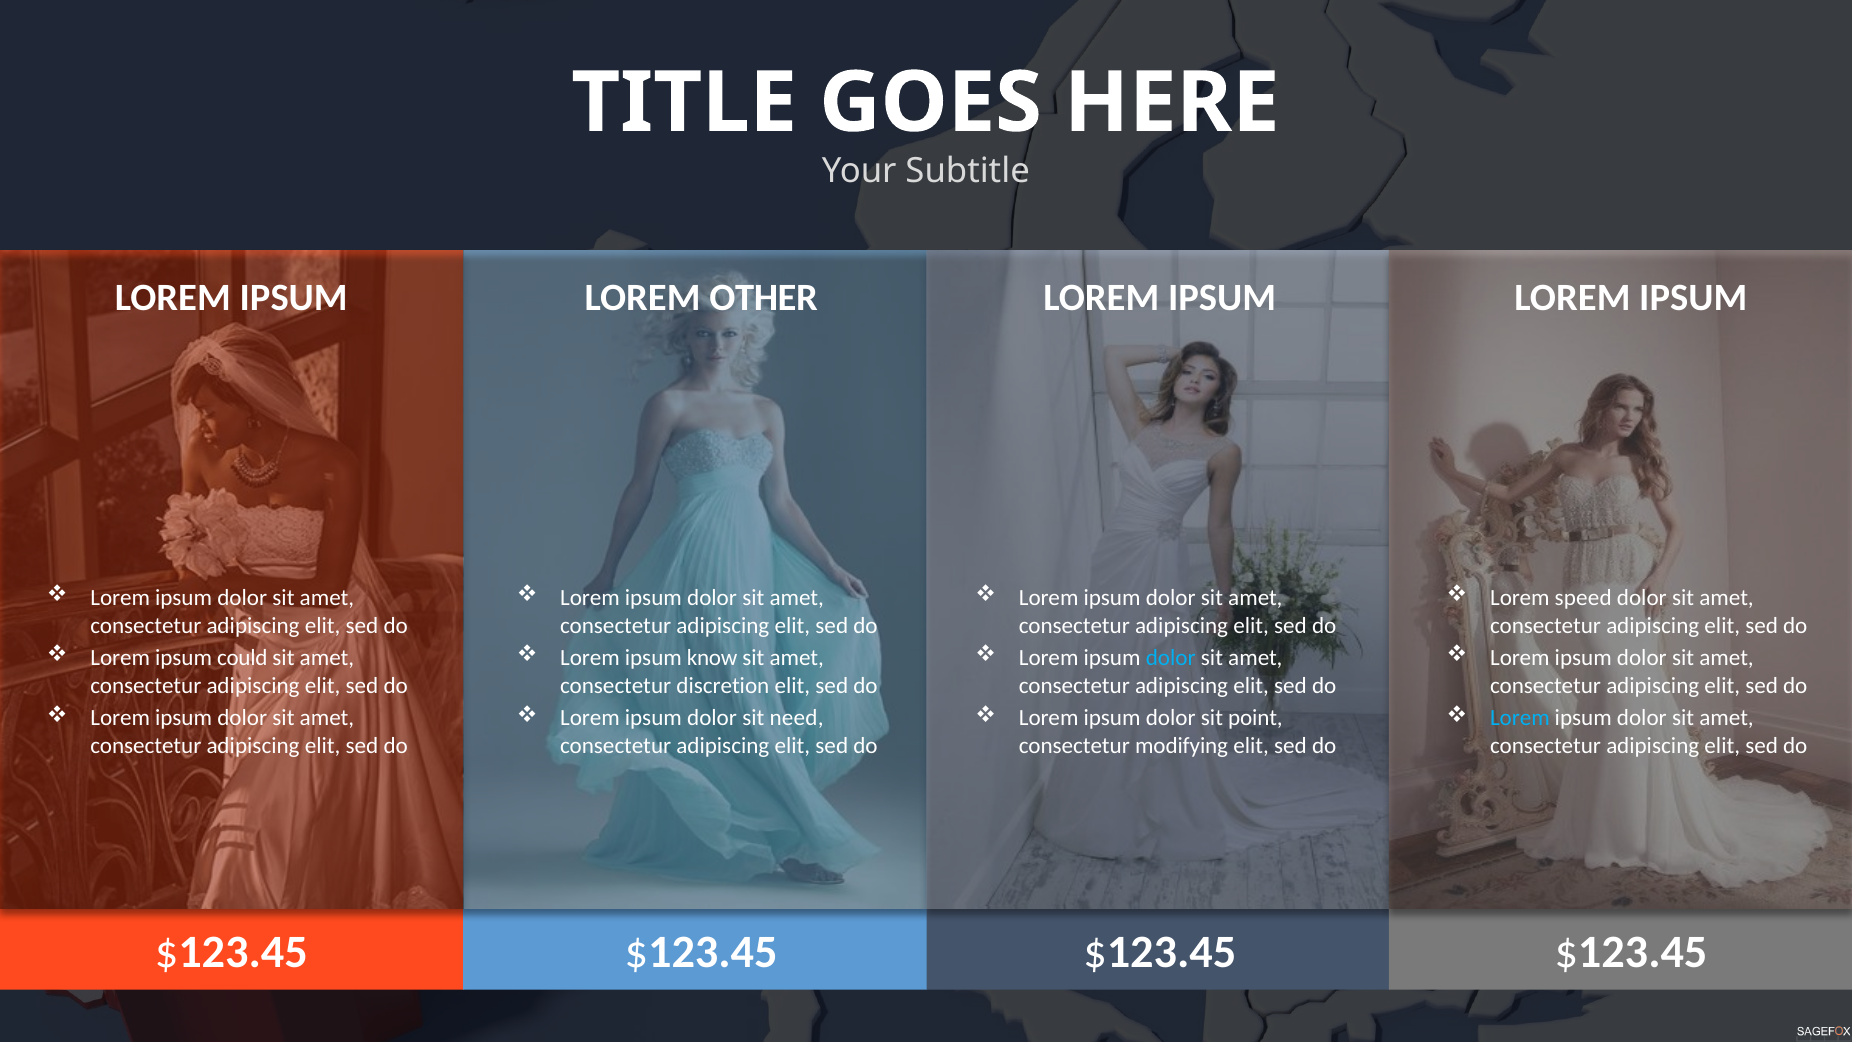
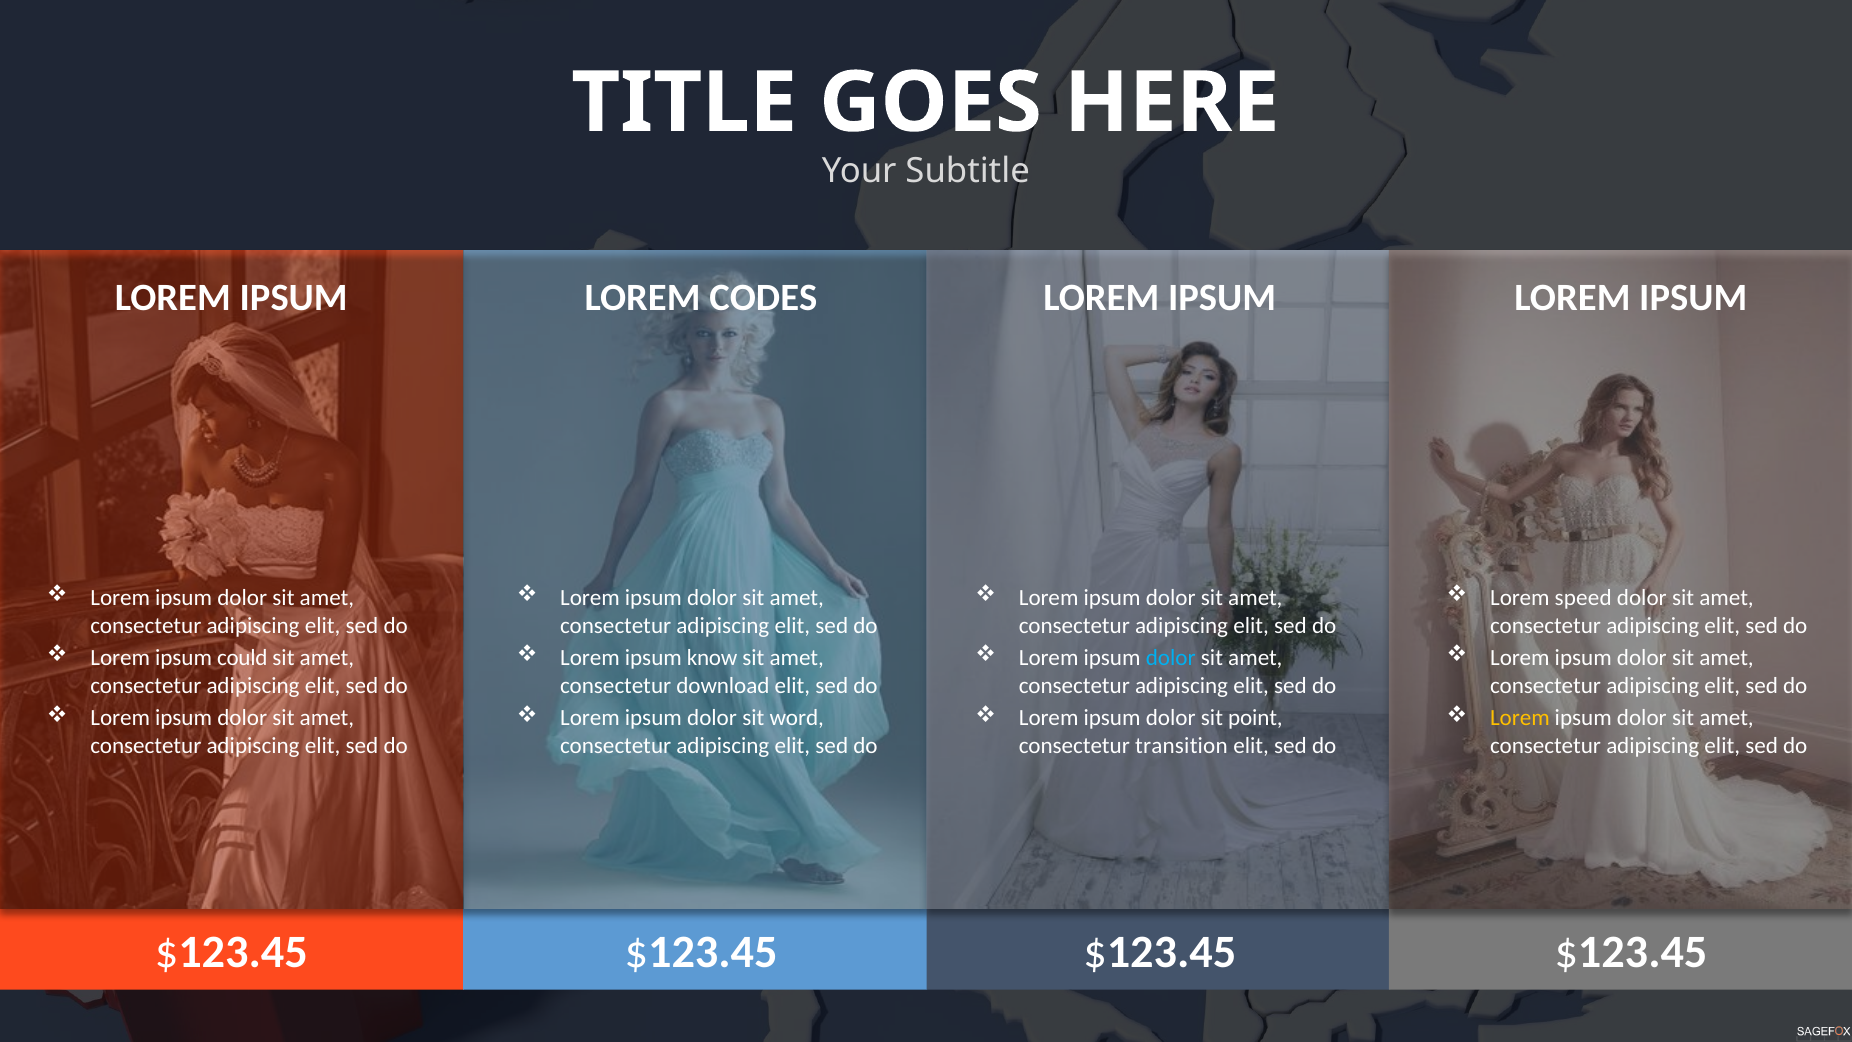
OTHER: OTHER -> CODES
discretion: discretion -> download
need: need -> word
Lorem at (1520, 718) colour: light blue -> yellow
modifying: modifying -> transition
